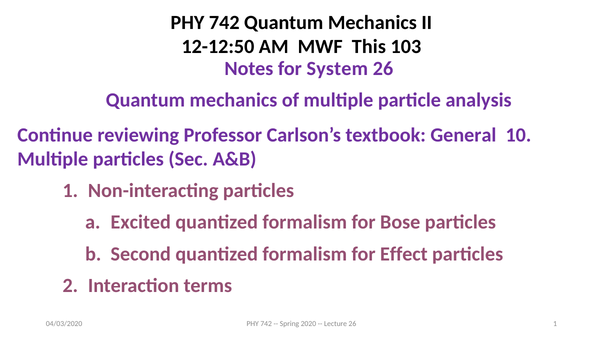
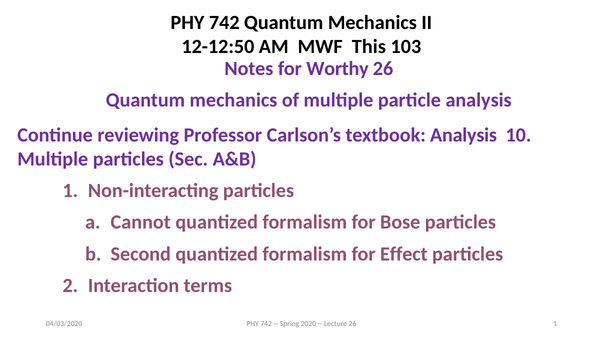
System: System -> Worthy
textbook General: General -> Analysis
Excited: Excited -> Cannot
